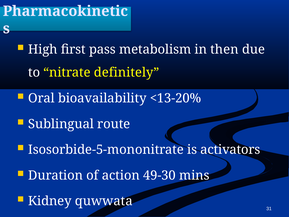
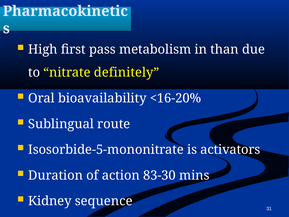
then: then -> than
<13-20%: <13-20% -> <16-20%
49-30: 49-30 -> 83-30
quwwata: quwwata -> sequence
